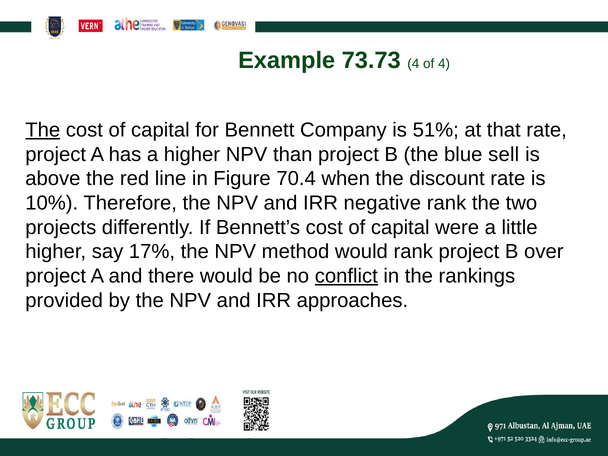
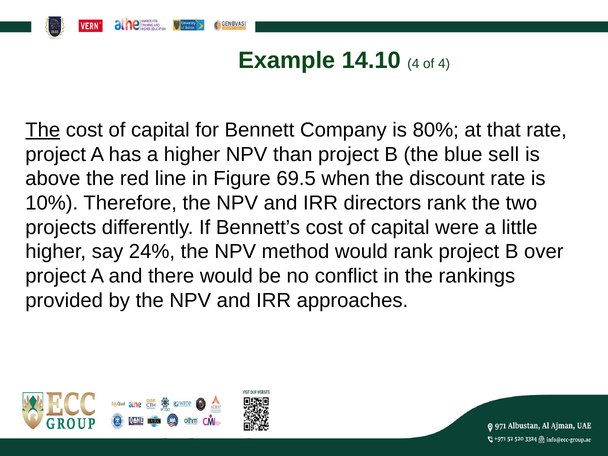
73.73: 73.73 -> 14.10
51%: 51% -> 80%
70.4: 70.4 -> 69.5
negative: negative -> directors
17%: 17% -> 24%
conflict underline: present -> none
